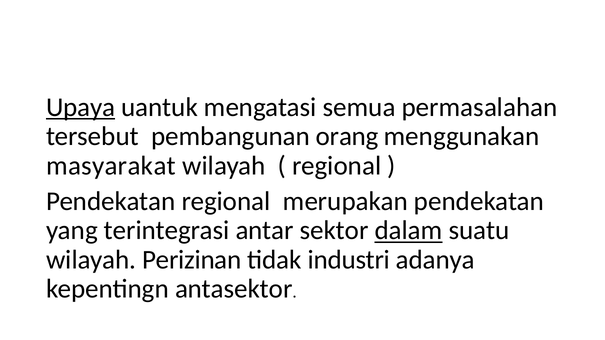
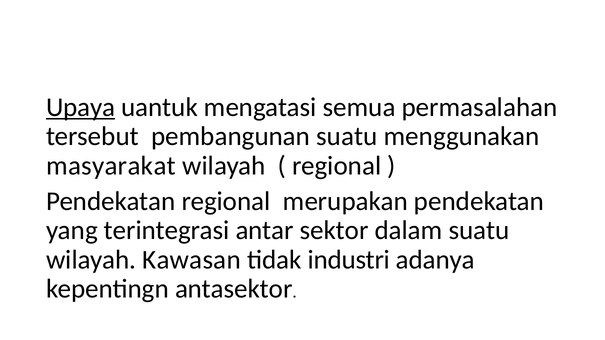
pembangunan orang: orang -> suatu
dalam underline: present -> none
Perizinan: Perizinan -> Kawasan
